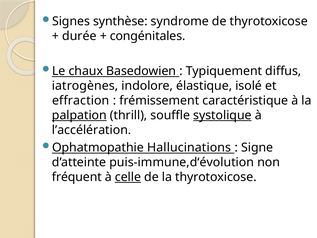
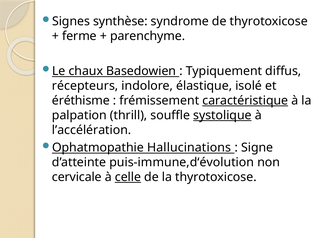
durée: durée -> ferme
congénitales: congénitales -> parenchyme
iatrogènes: iatrogènes -> récepteurs
effraction: effraction -> éréthisme
caractéristique underline: none -> present
palpation underline: present -> none
fréquent: fréquent -> cervicale
